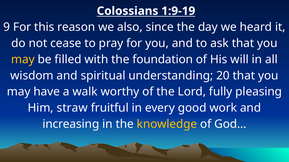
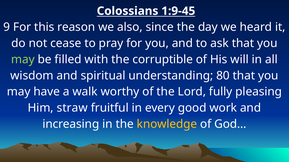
1:9-19: 1:9-19 -> 1:9-45
may at (23, 60) colour: yellow -> light green
foundation: foundation -> corruptible
20: 20 -> 80
